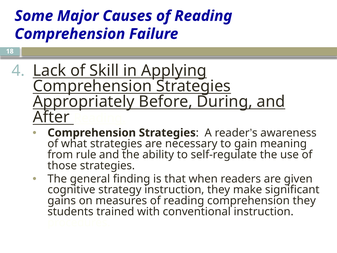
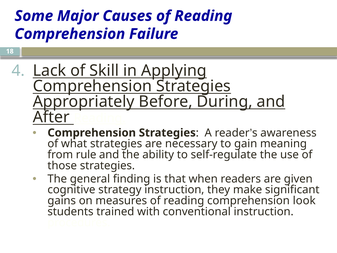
comprehension they: they -> look
